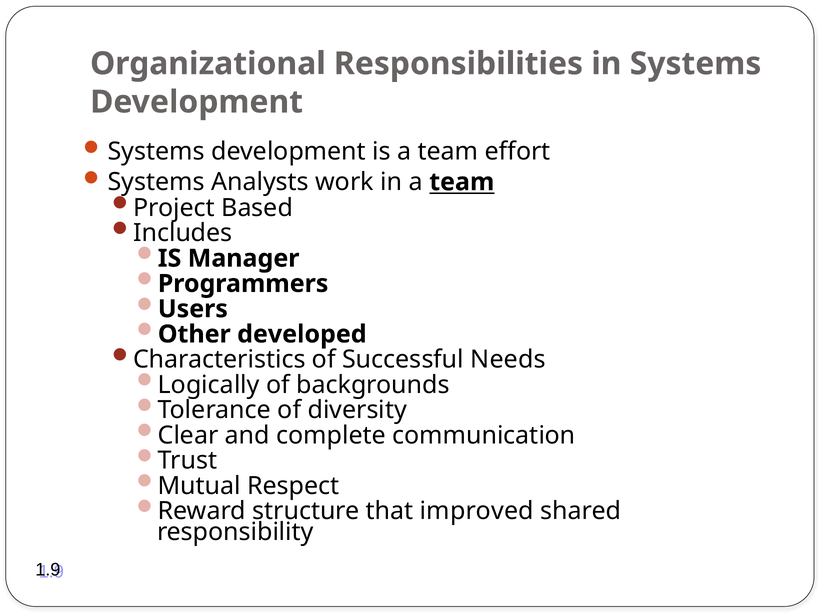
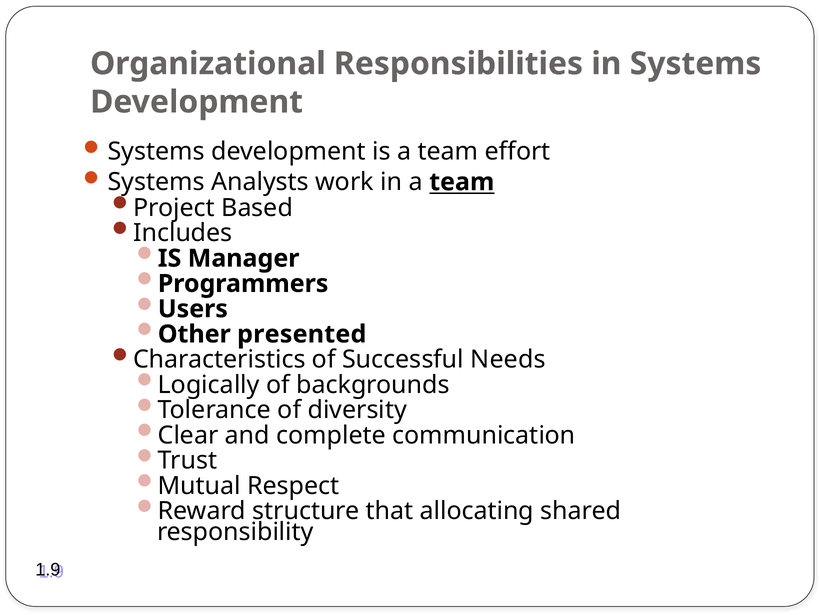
developed: developed -> presented
improved: improved -> allocating
